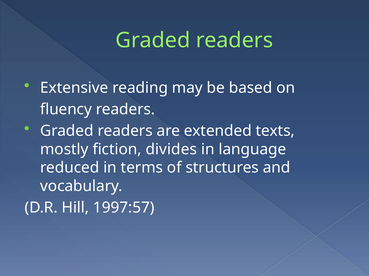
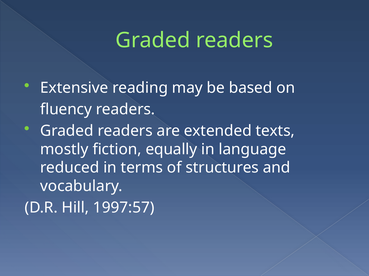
divides: divides -> equally
